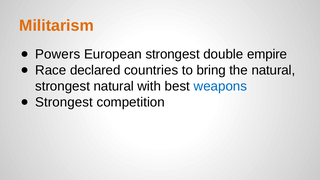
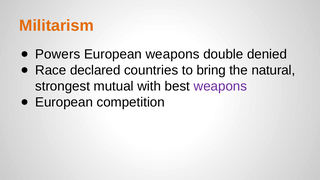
European strongest: strongest -> weapons
empire: empire -> denied
strongest natural: natural -> mutual
weapons at (220, 86) colour: blue -> purple
Strongest at (64, 102): Strongest -> European
